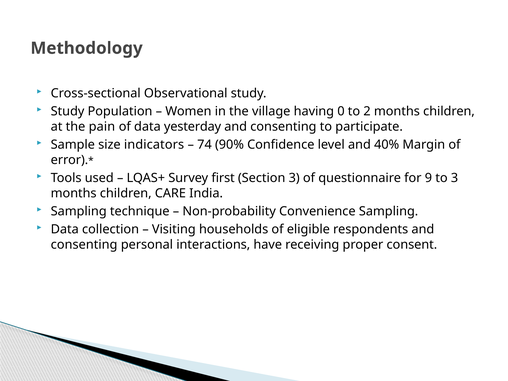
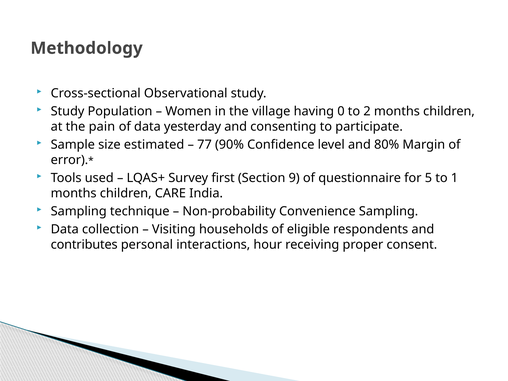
indicators: indicators -> estimated
74: 74 -> 77
40%: 40% -> 80%
Section 3: 3 -> 9
9: 9 -> 5
to 3: 3 -> 1
consenting at (84, 245): consenting -> contributes
have: have -> hour
